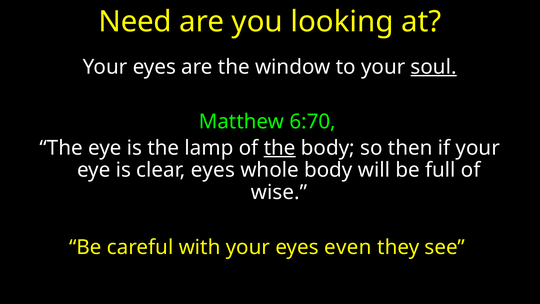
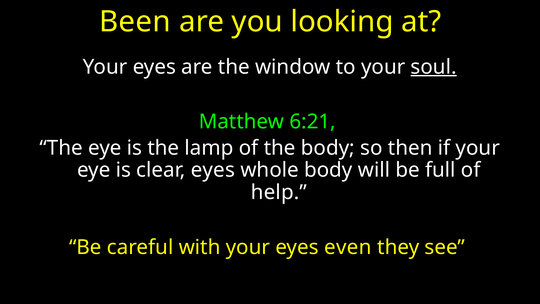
Need: Need -> Been
6:70: 6:70 -> 6:21
the at (280, 148) underline: present -> none
wise: wise -> help
